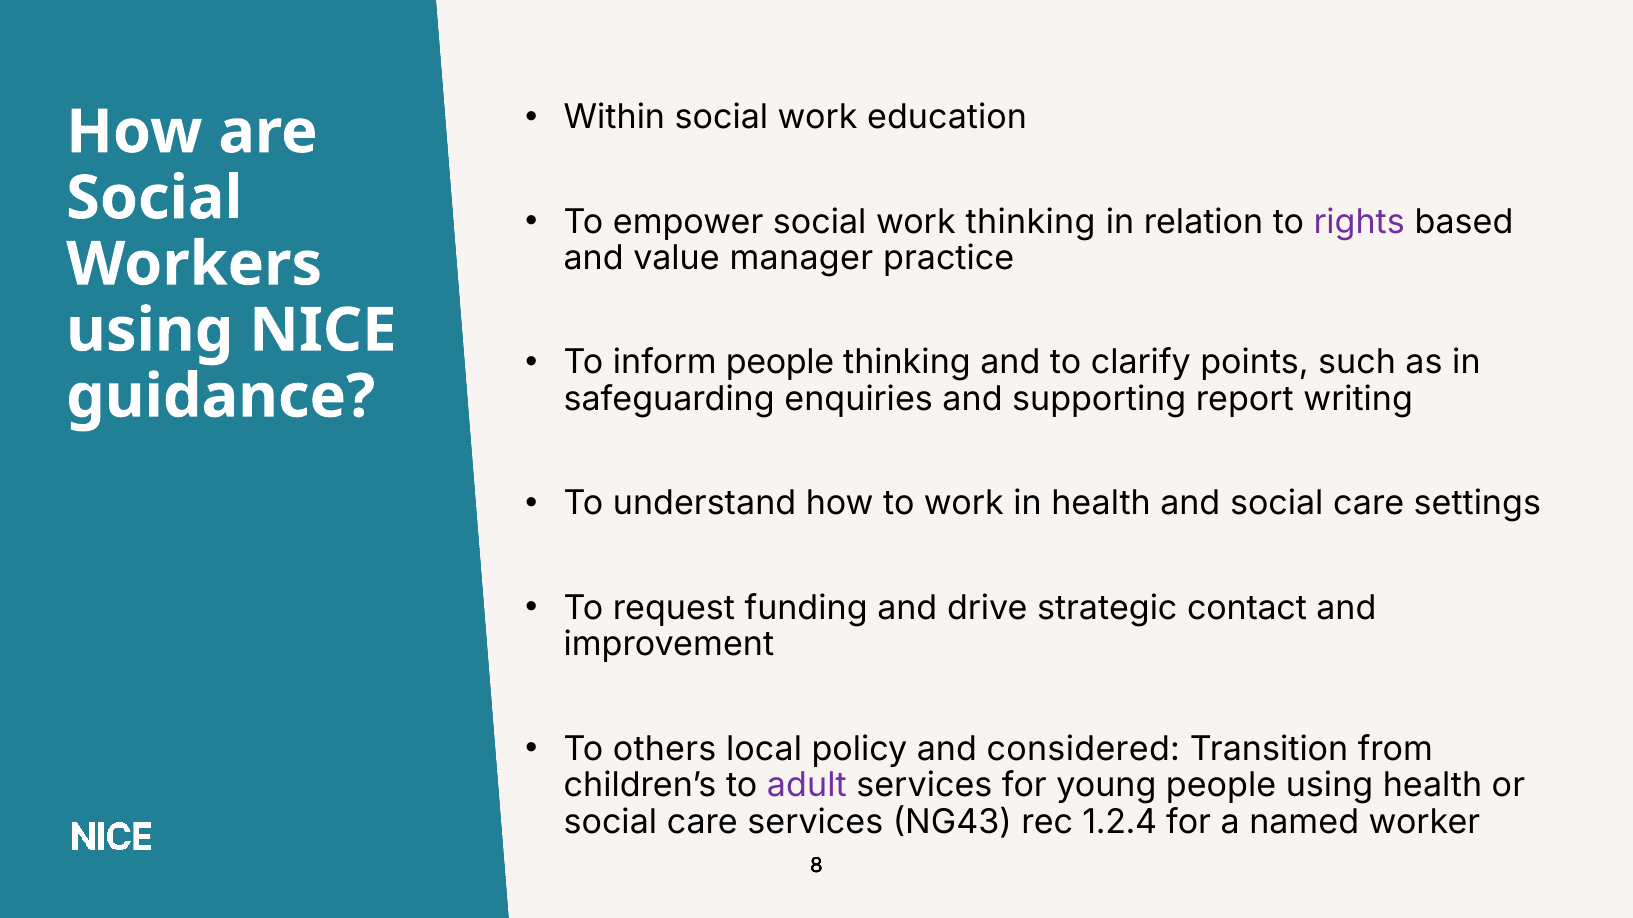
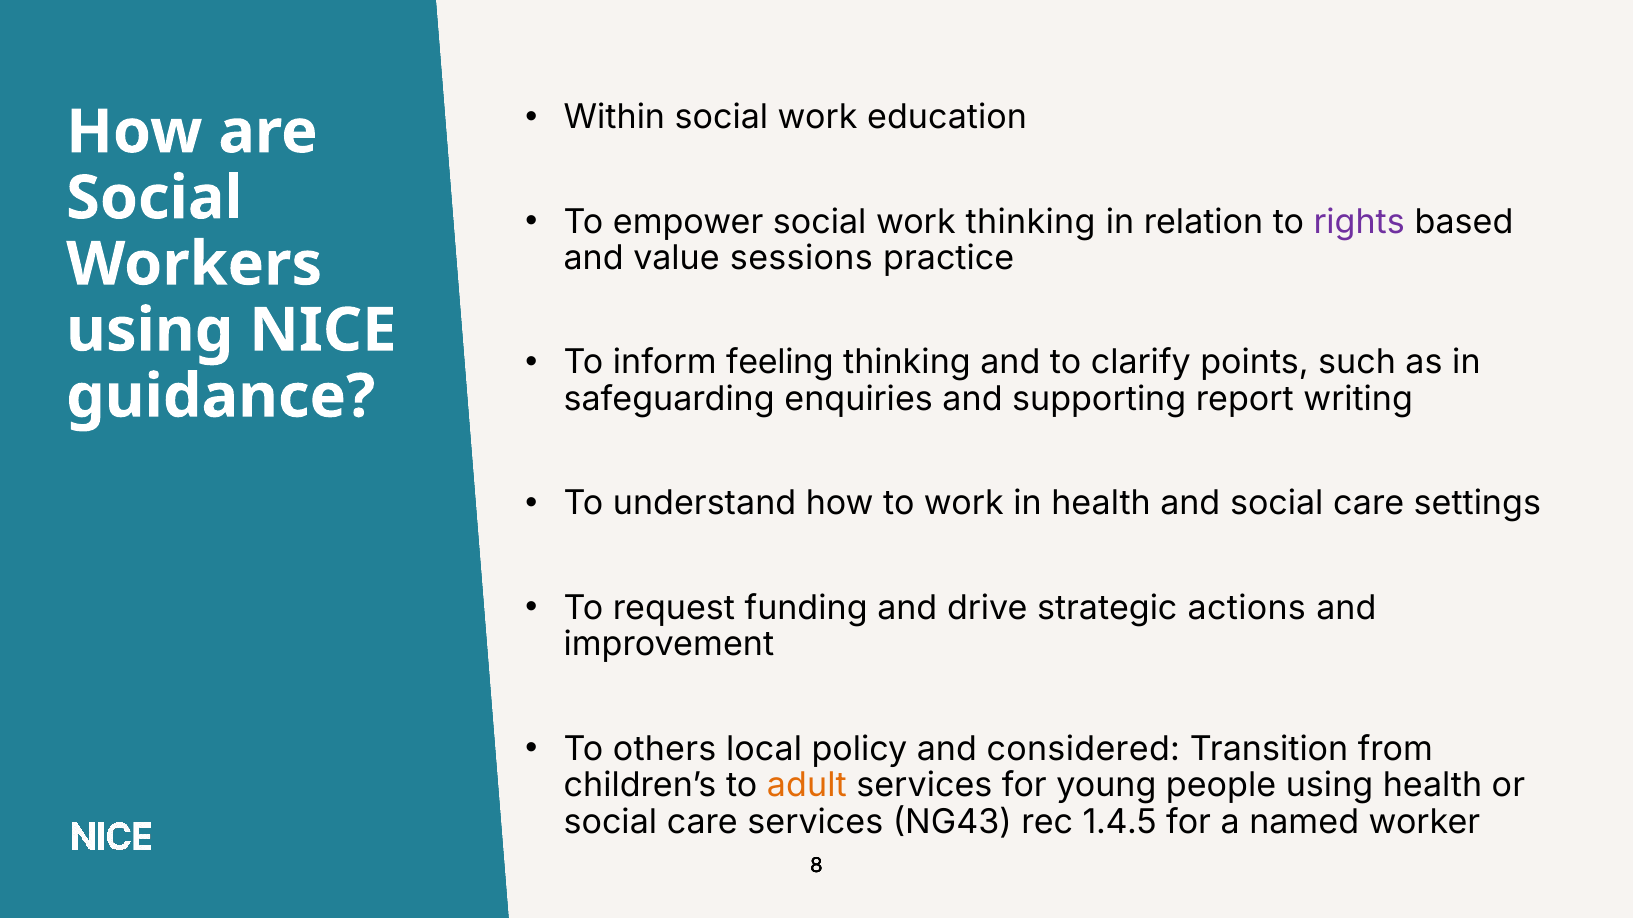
manager: manager -> sessions
inform people: people -> feeling
contact: contact -> actions
adult colour: purple -> orange
1.2.4: 1.2.4 -> 1.4.5
